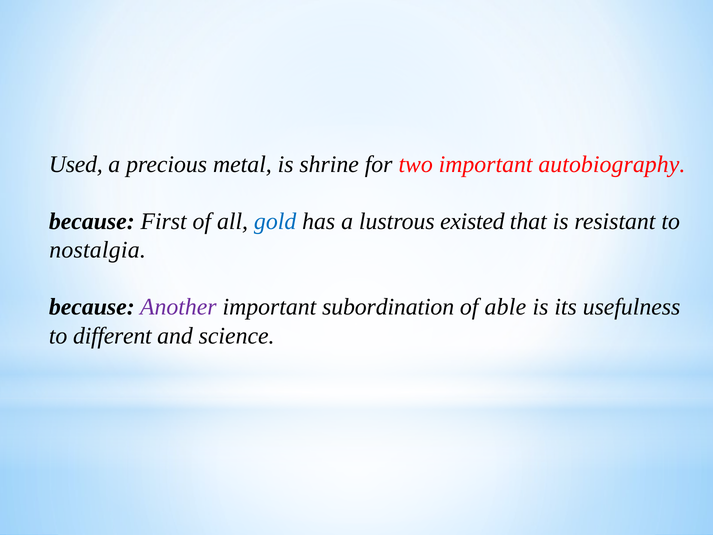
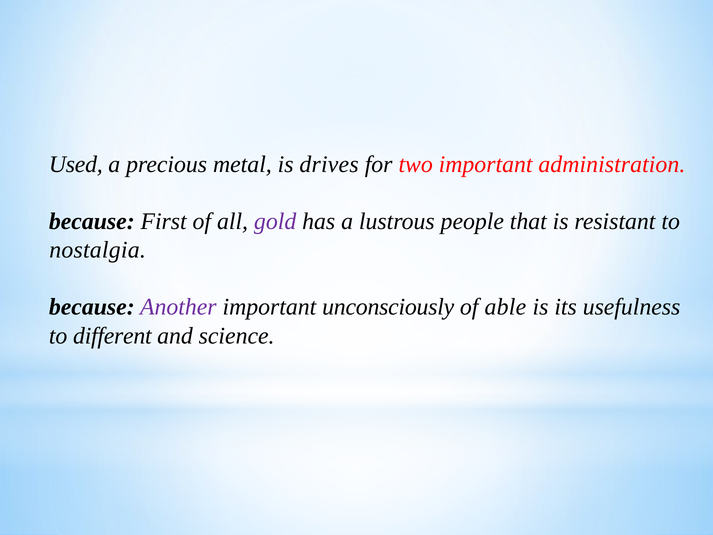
shrine: shrine -> drives
autobiography: autobiography -> administration
gold colour: blue -> purple
existed: existed -> people
subordination: subordination -> unconsciously
